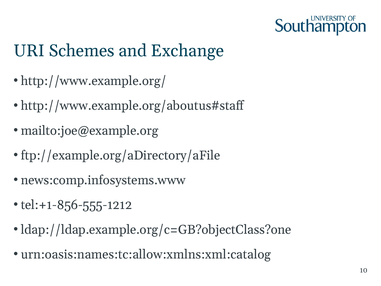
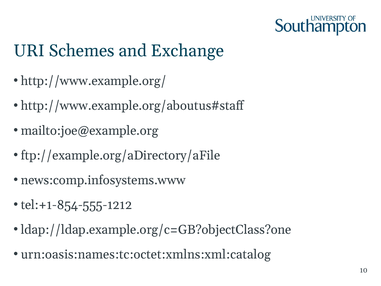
tel:+1-856-555-1212: tel:+1-856-555-1212 -> tel:+1-854-555-1212
urn:oasis:names:tc:allow:xmlns:xml:catalog: urn:oasis:names:tc:allow:xmlns:xml:catalog -> urn:oasis:names:tc:octet:xmlns:xml:catalog
